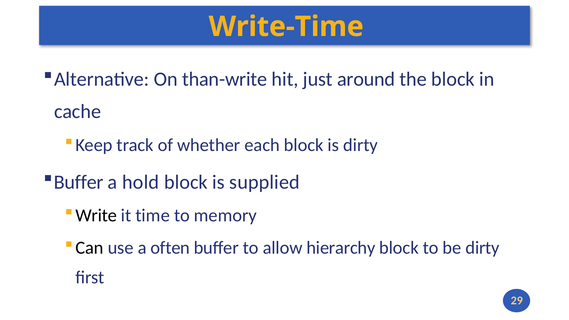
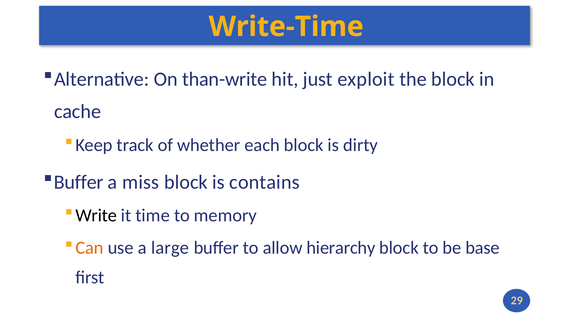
around: around -> exploit
hold: hold -> miss
supplied: supplied -> contains
Can colour: black -> orange
often: often -> large
be dirty: dirty -> base
